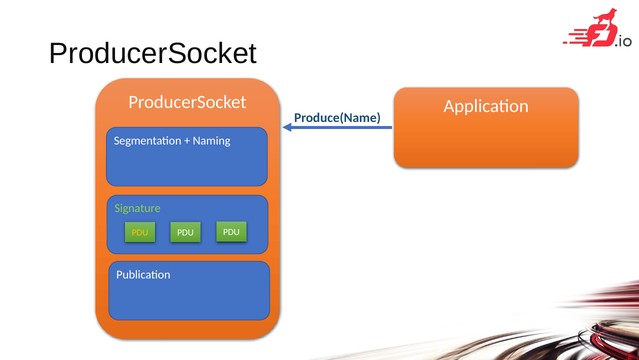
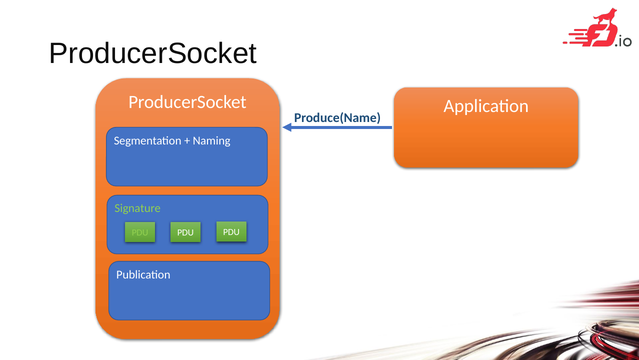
PDU at (140, 232) colour: yellow -> light green
